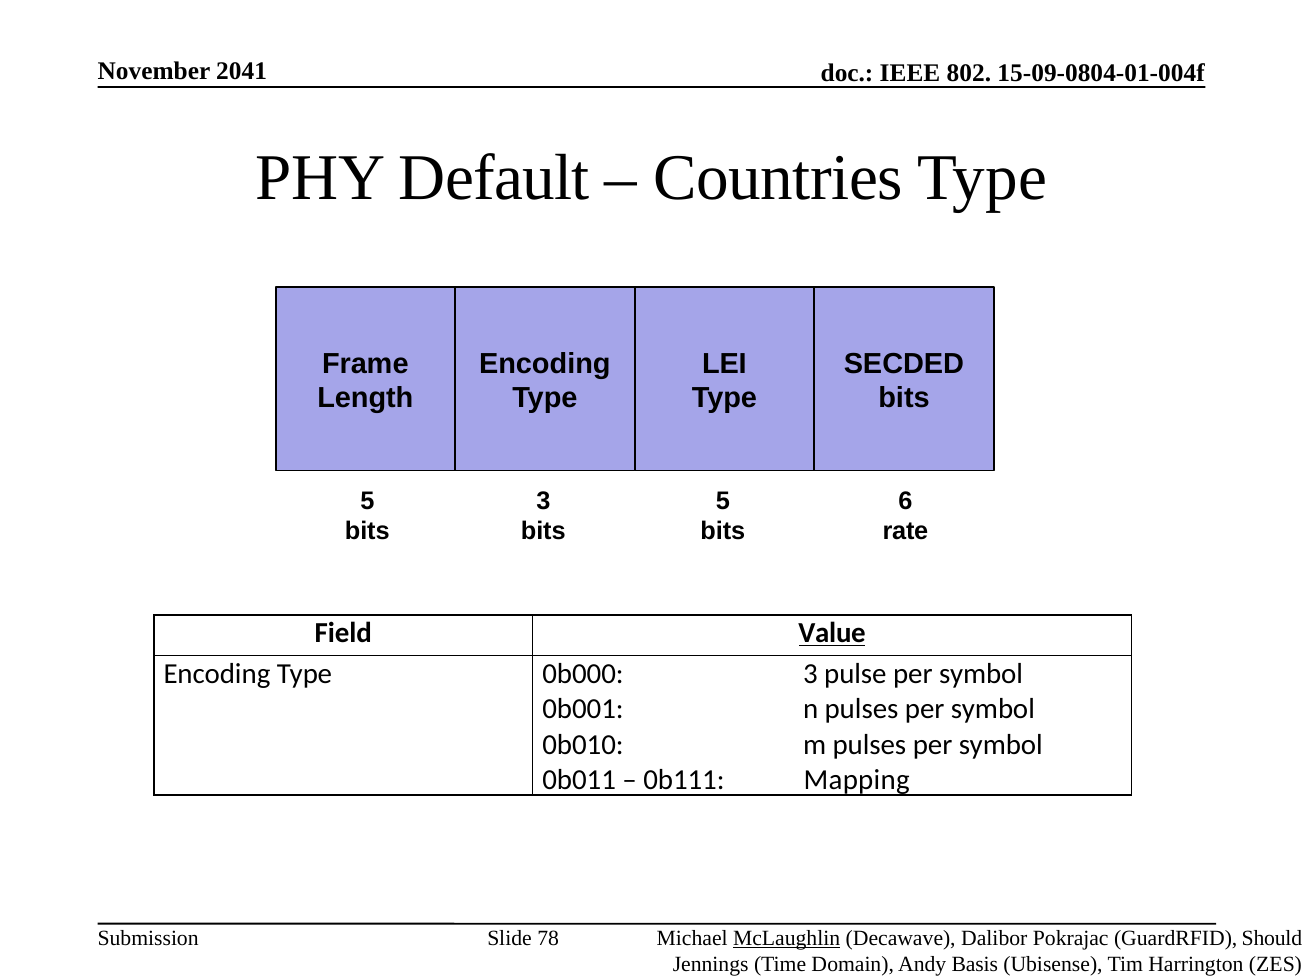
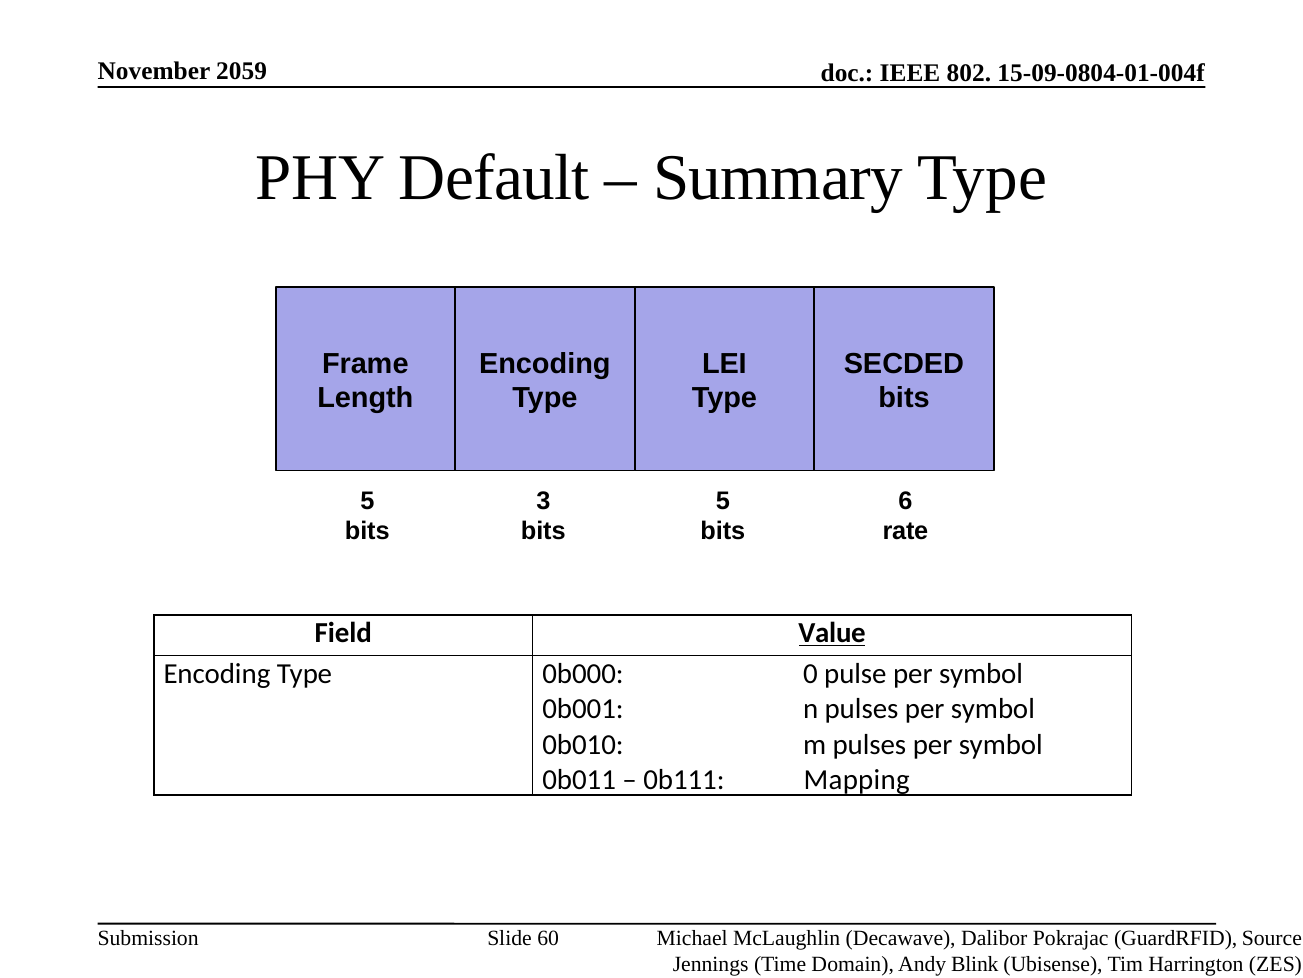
2041: 2041 -> 2059
Countries: Countries -> Summary
0b000 3: 3 -> 0
McLaughlin underline: present -> none
Should: Should -> Source
78: 78 -> 60
Basis: Basis -> Blink
